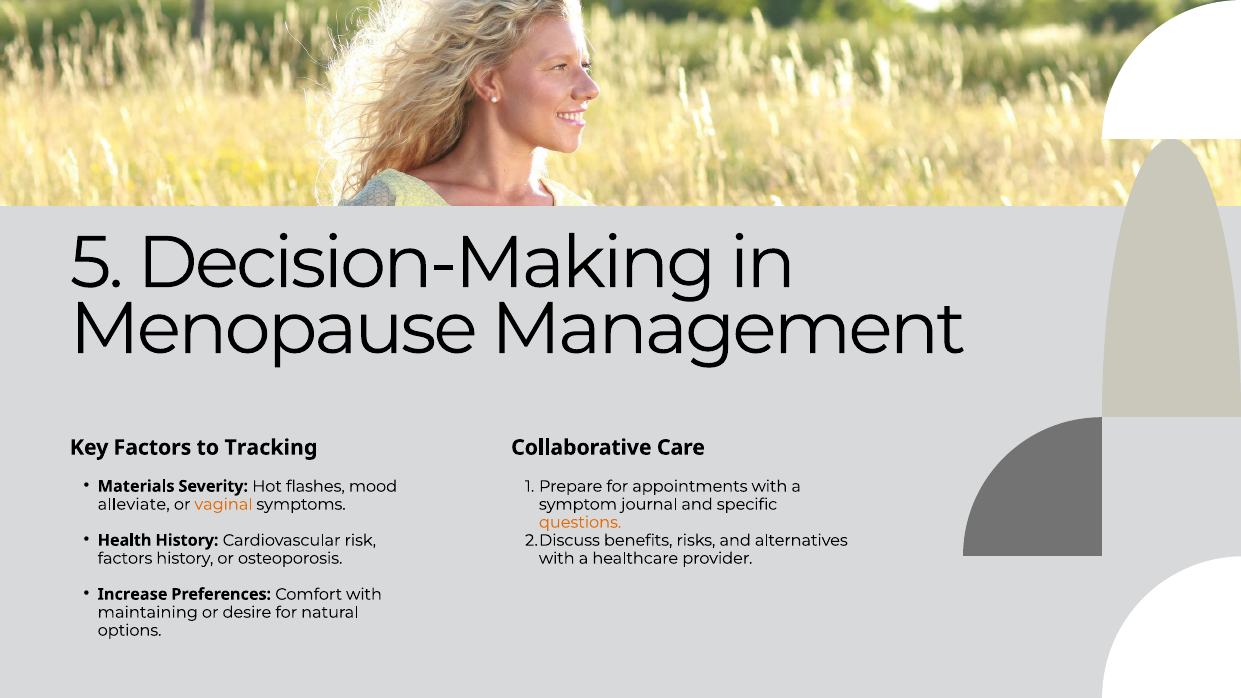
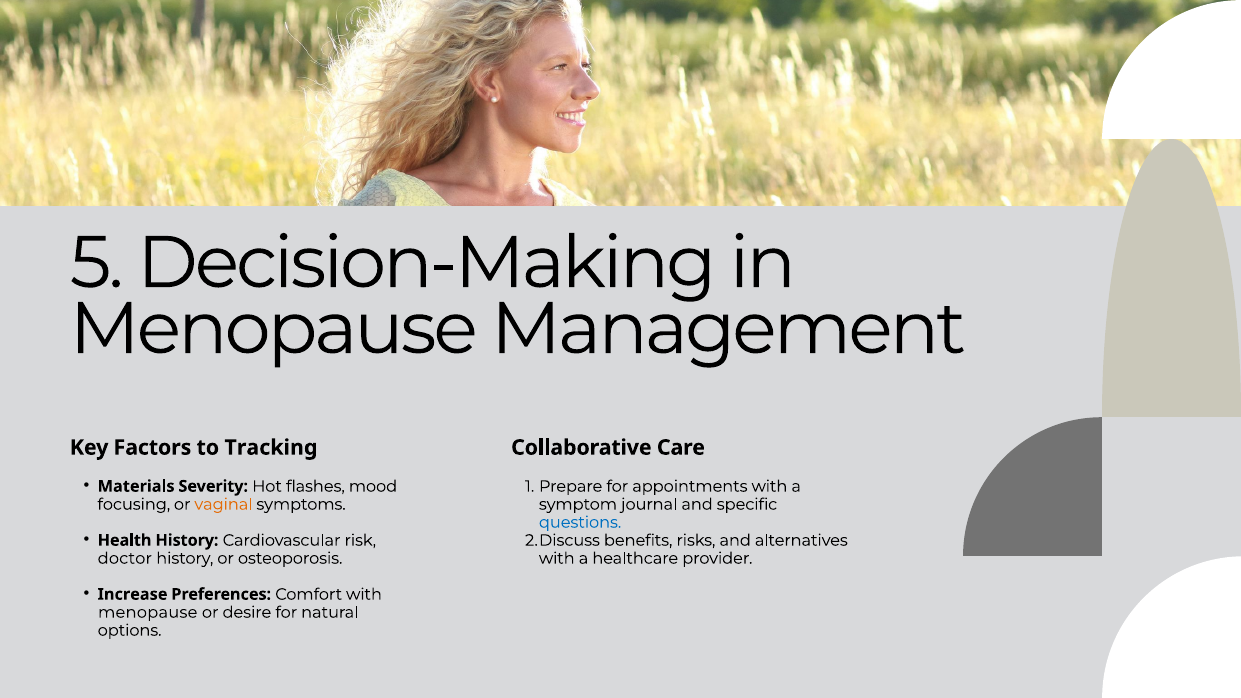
alleviate: alleviate -> focusing
questions colour: orange -> blue
factors at (125, 558): factors -> doctor
maintaining at (148, 612): maintaining -> menopause
